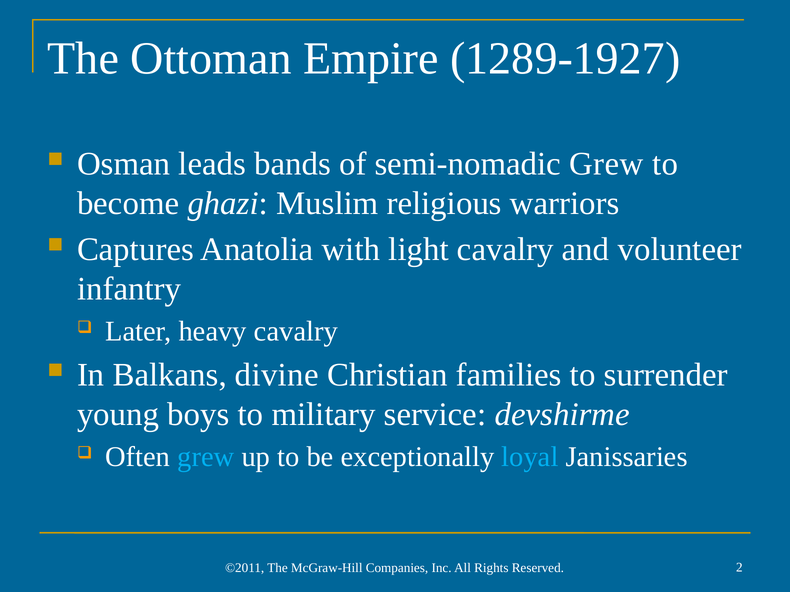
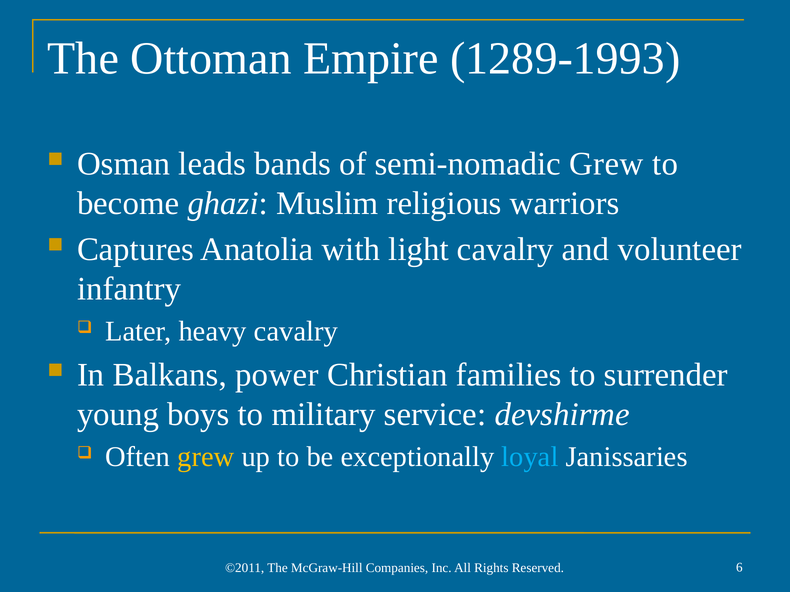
1289-1927: 1289-1927 -> 1289-1993
divine: divine -> power
grew at (206, 457) colour: light blue -> yellow
2: 2 -> 6
